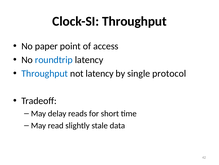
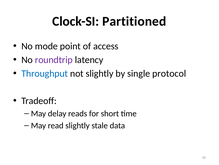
Clock-SI Throughput: Throughput -> Partitioned
paper: paper -> mode
roundtrip colour: blue -> purple
not latency: latency -> slightly
